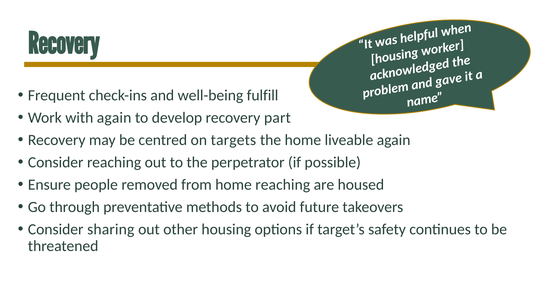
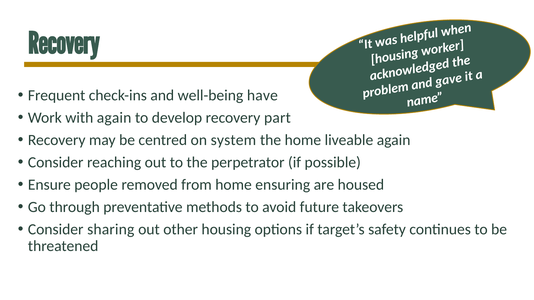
fulfill: fulfill -> have
targets: targets -> system
home reaching: reaching -> ensuring
